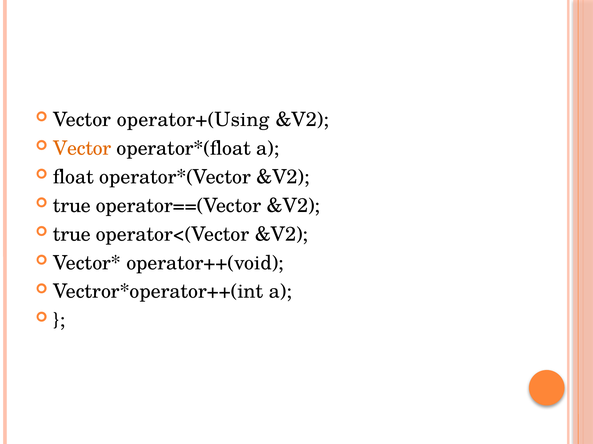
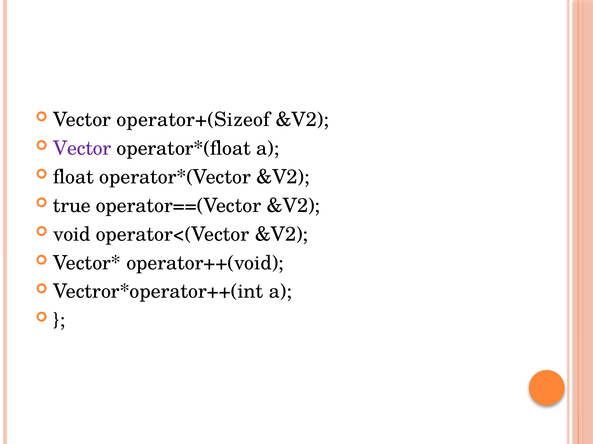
operator+(Using: operator+(Using -> operator+(Sizeof
Vector at (82, 149) colour: orange -> purple
true at (72, 235): true -> void
